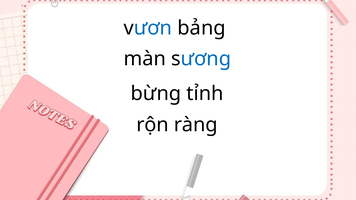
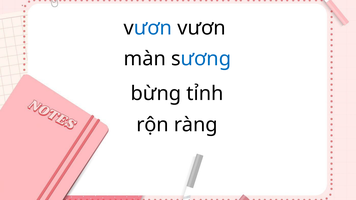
vươn bảng: bảng -> vươn
